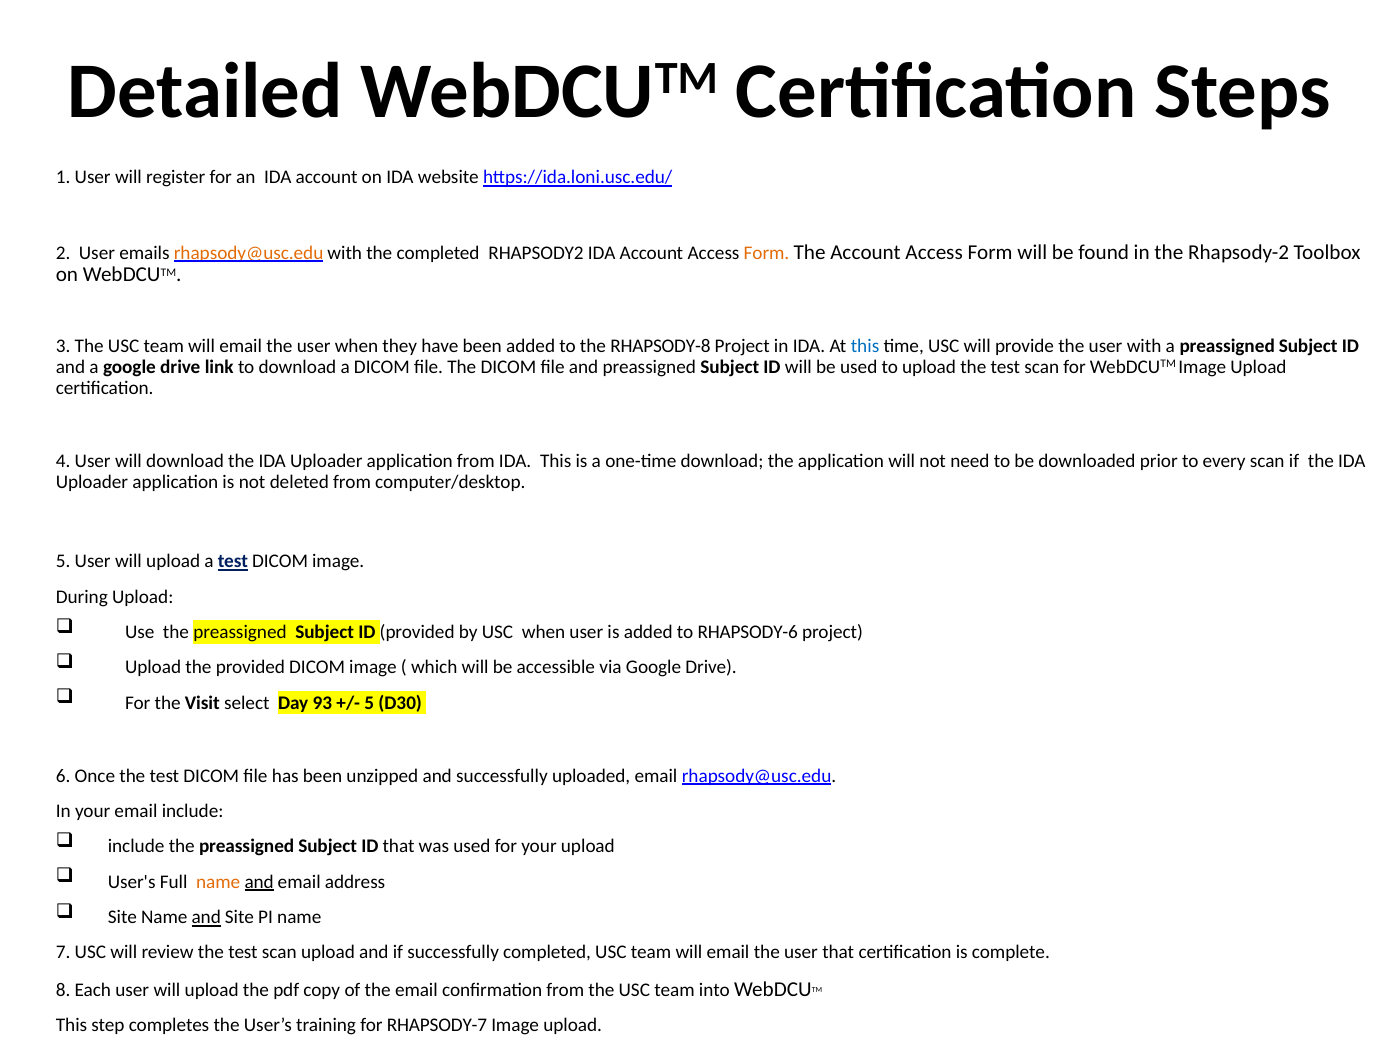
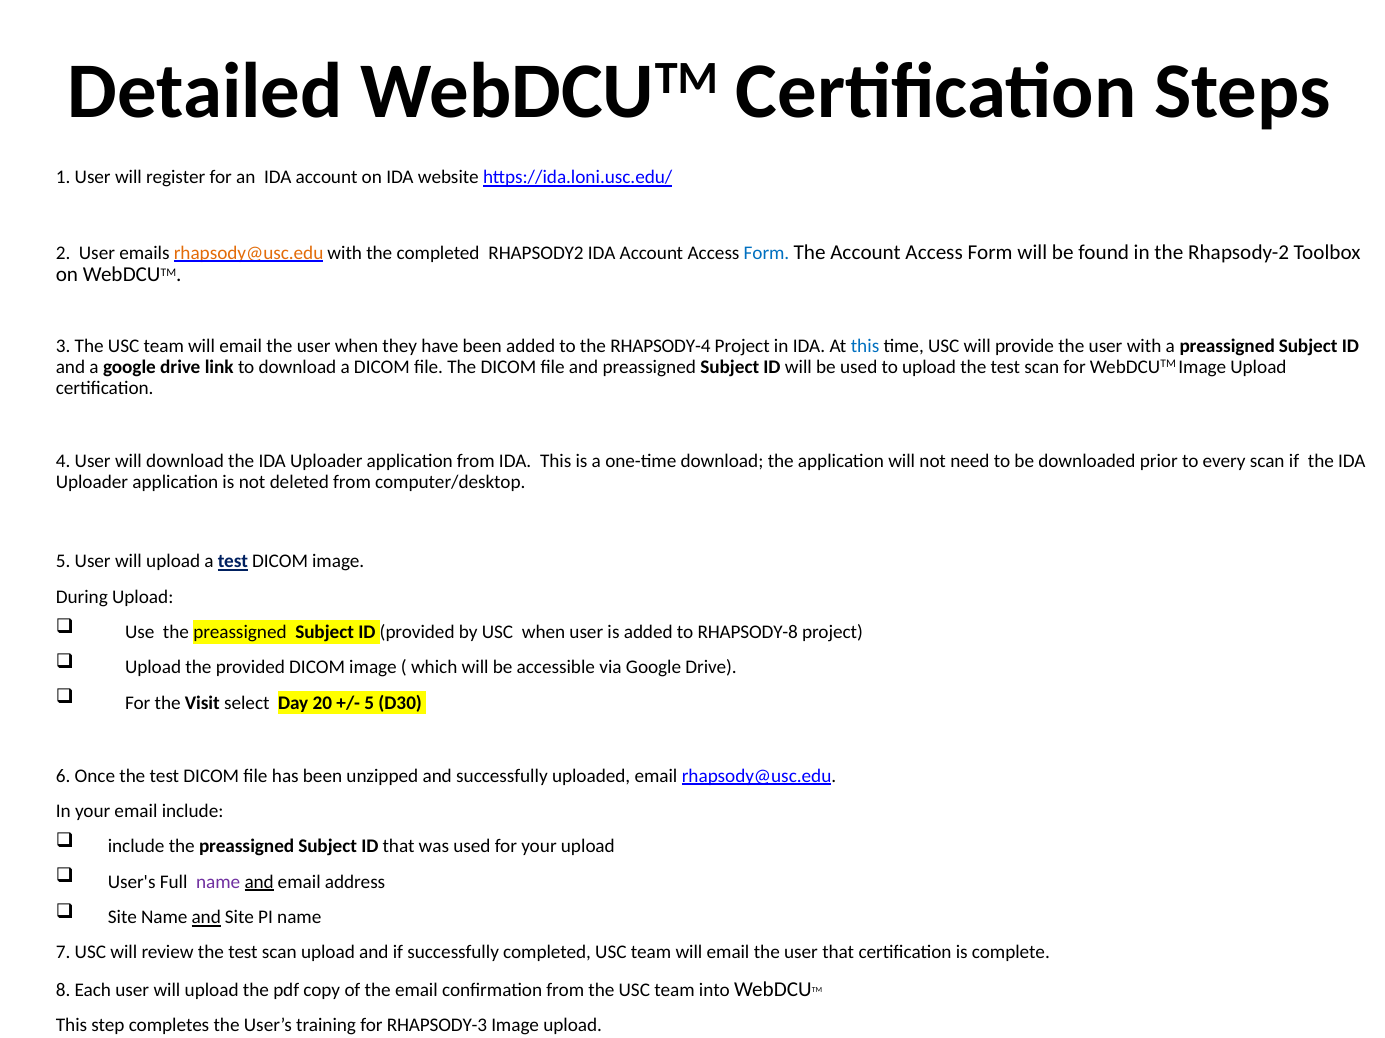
Form at (766, 253) colour: orange -> blue
RHAPSODY-8: RHAPSODY-8 -> RHAPSODY-4
RHAPSODY-6: RHAPSODY-6 -> RHAPSODY-8
93: 93 -> 20
name at (218, 883) colour: orange -> purple
RHAPSODY-7: RHAPSODY-7 -> RHAPSODY-3
